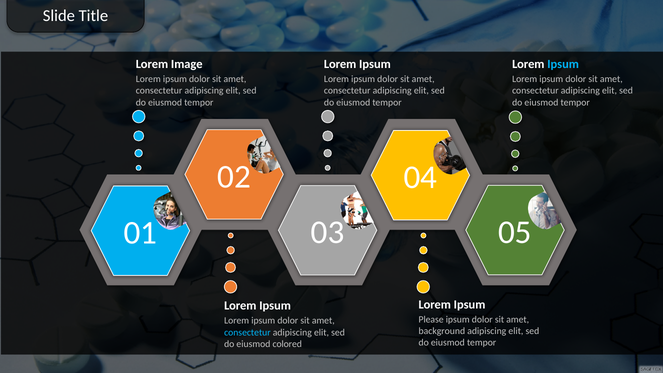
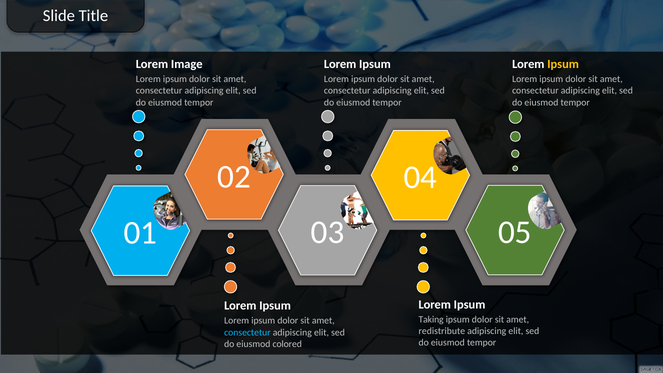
Ipsum at (563, 64) colour: light blue -> yellow
Please: Please -> Taking
background: background -> redistribute
